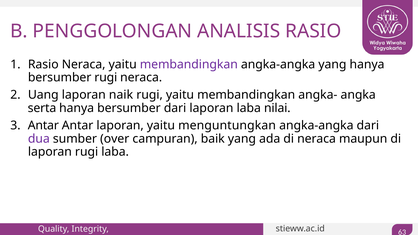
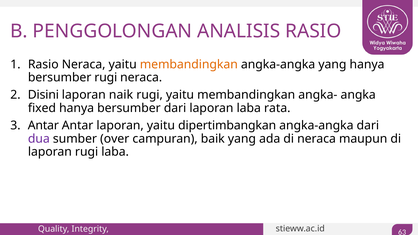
membandingkan at (189, 64) colour: purple -> orange
Uang: Uang -> Disini
serta: serta -> fixed
nilai: nilai -> rata
menguntungkan: menguntungkan -> dipertimbangkan
